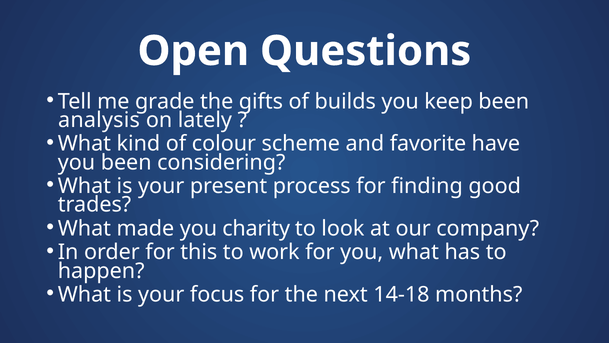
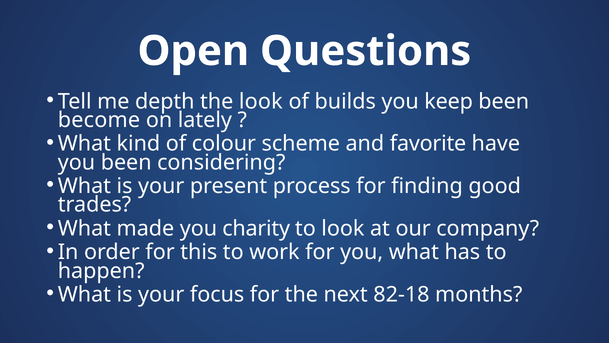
grade: grade -> depth
the gifts: gifts -> look
analysis: analysis -> become
14-18: 14-18 -> 82-18
